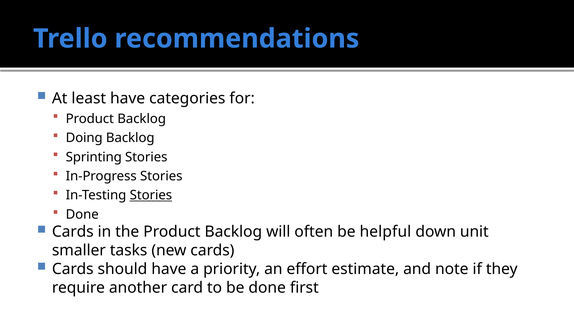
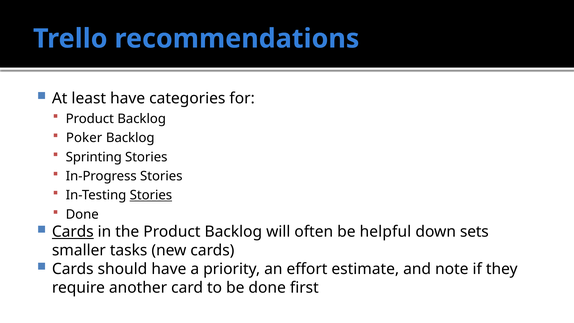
Doing: Doing -> Poker
Cards at (73, 232) underline: none -> present
unit: unit -> sets
